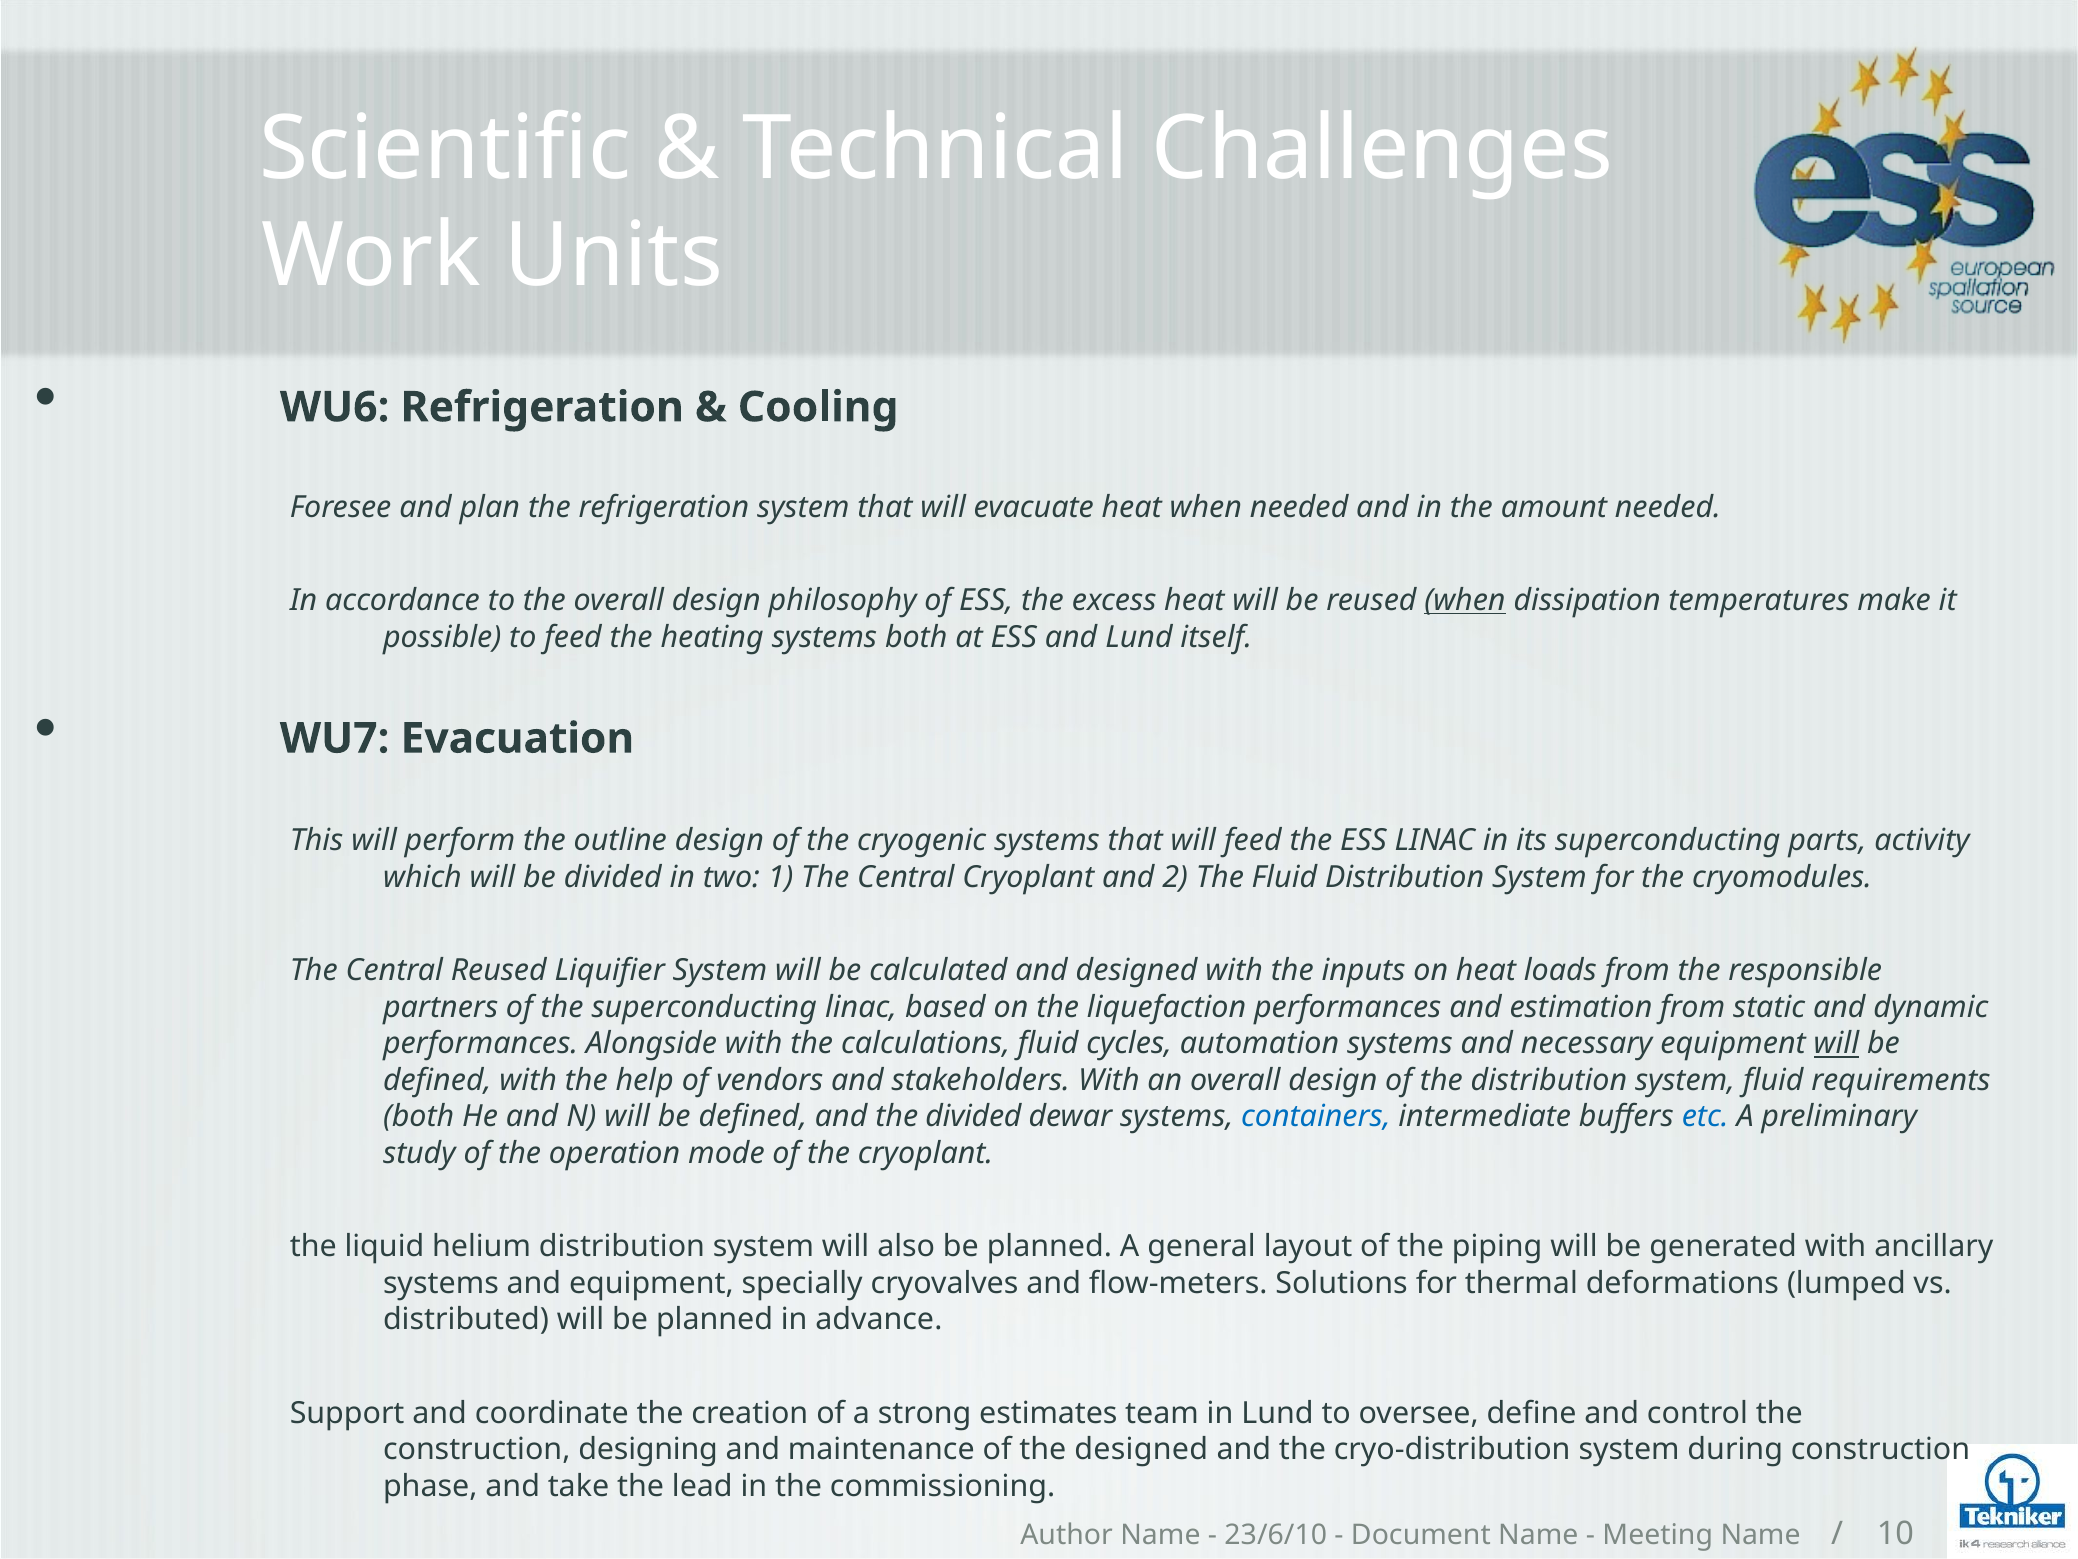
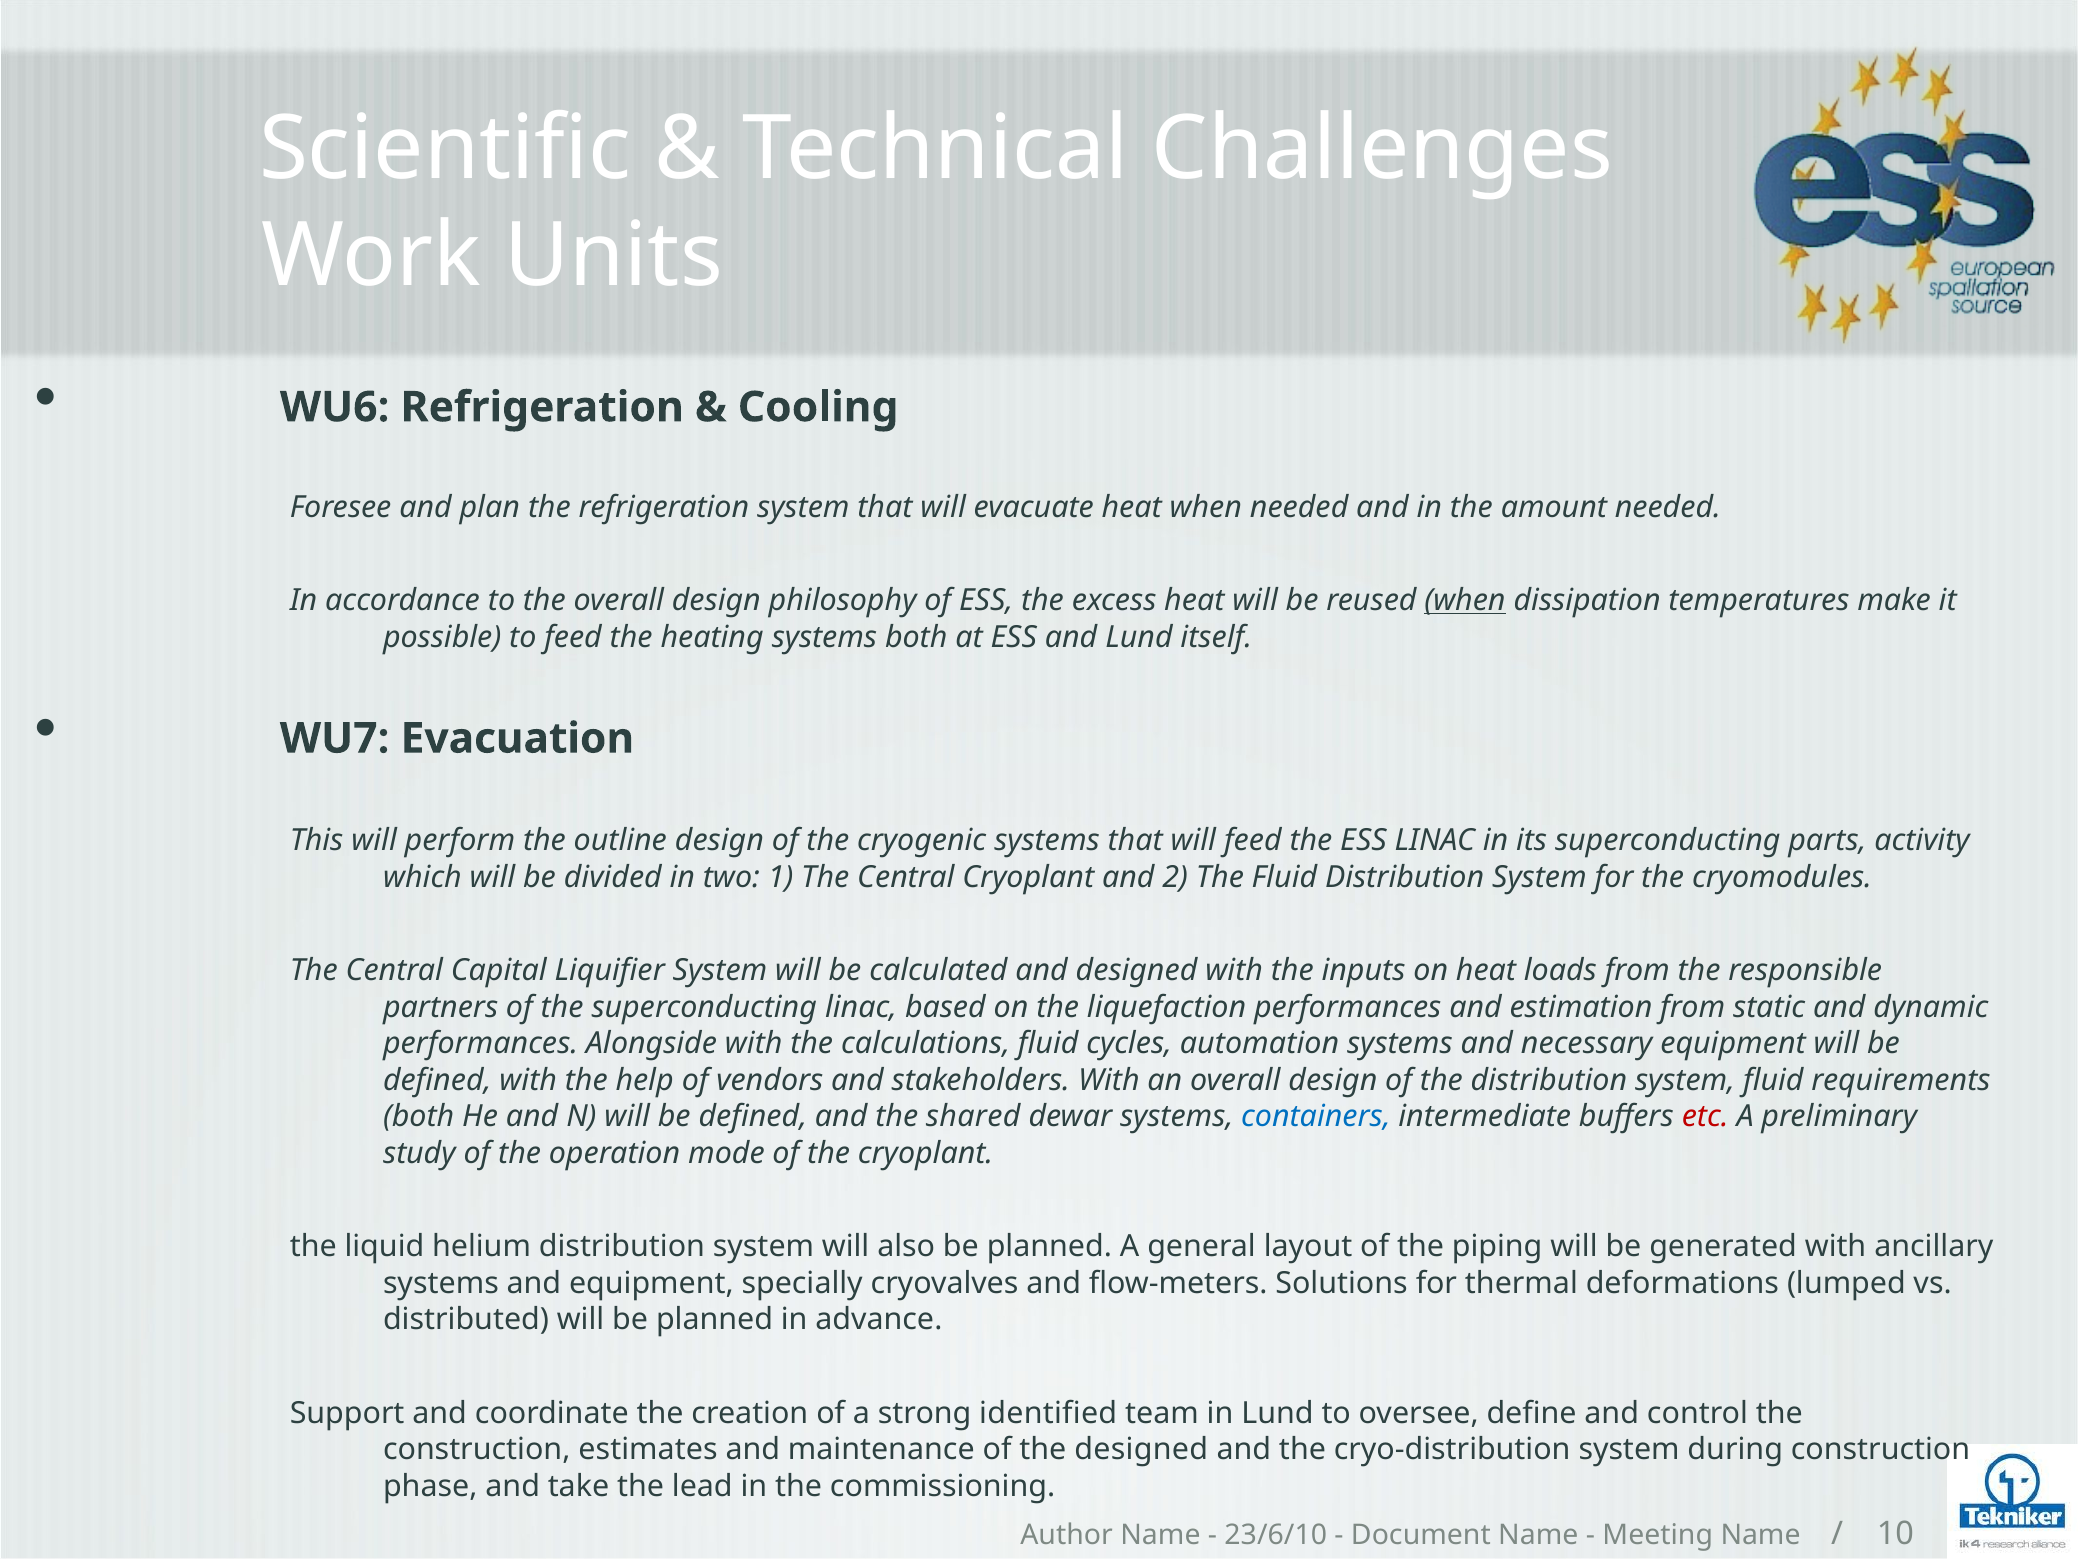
Central Reused: Reused -> Capital
will at (1836, 1044) underline: present -> none
the divided: divided -> shared
etc colour: blue -> red
estimates: estimates -> identified
designing: designing -> estimates
